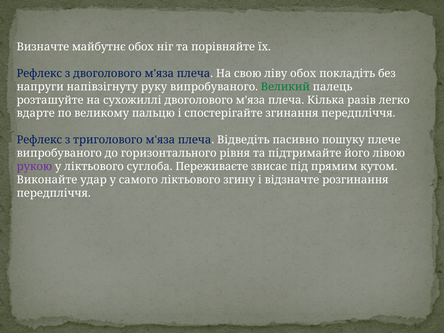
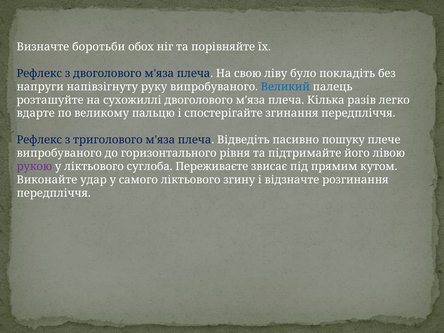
майбутнє: майбутнє -> боротьби
ліву обох: обох -> було
Великий colour: green -> blue
